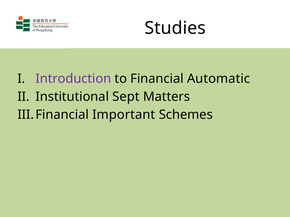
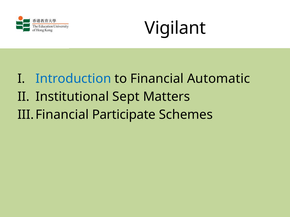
Studies: Studies -> Vigilant
Introduction colour: purple -> blue
Important: Important -> Participate
